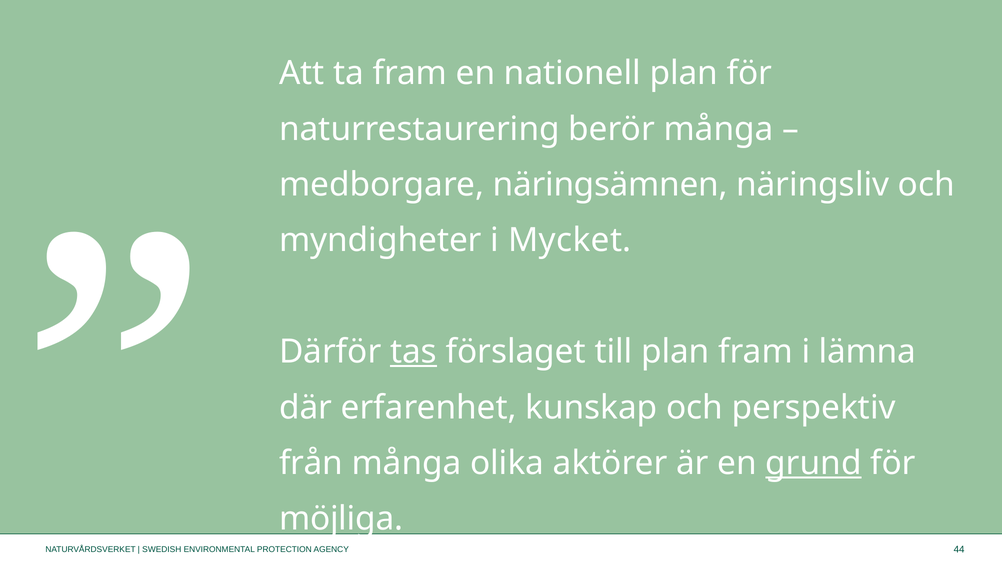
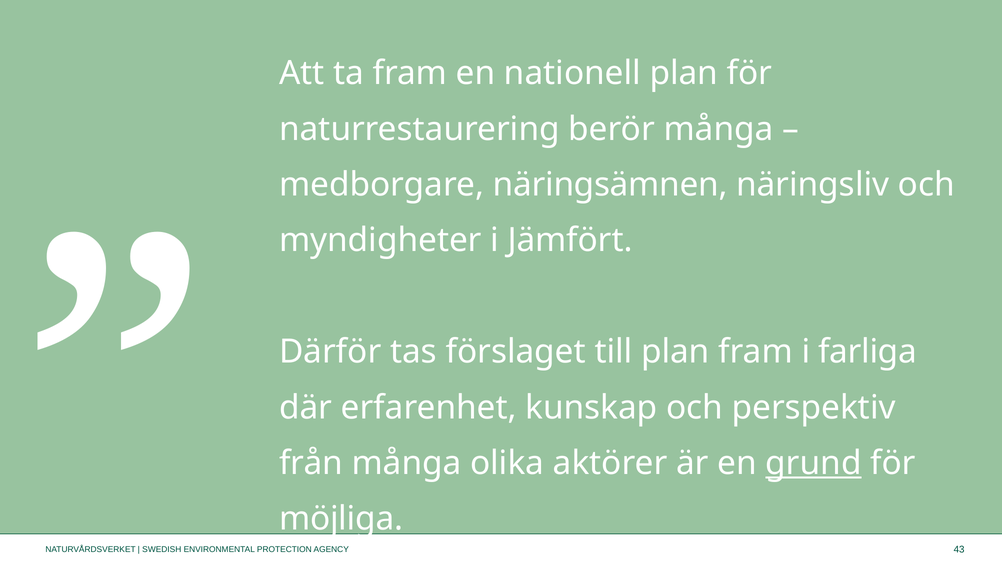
Mycket: Mycket -> Jämfört
tas underline: present -> none
lämna: lämna -> farliga
44: 44 -> 43
